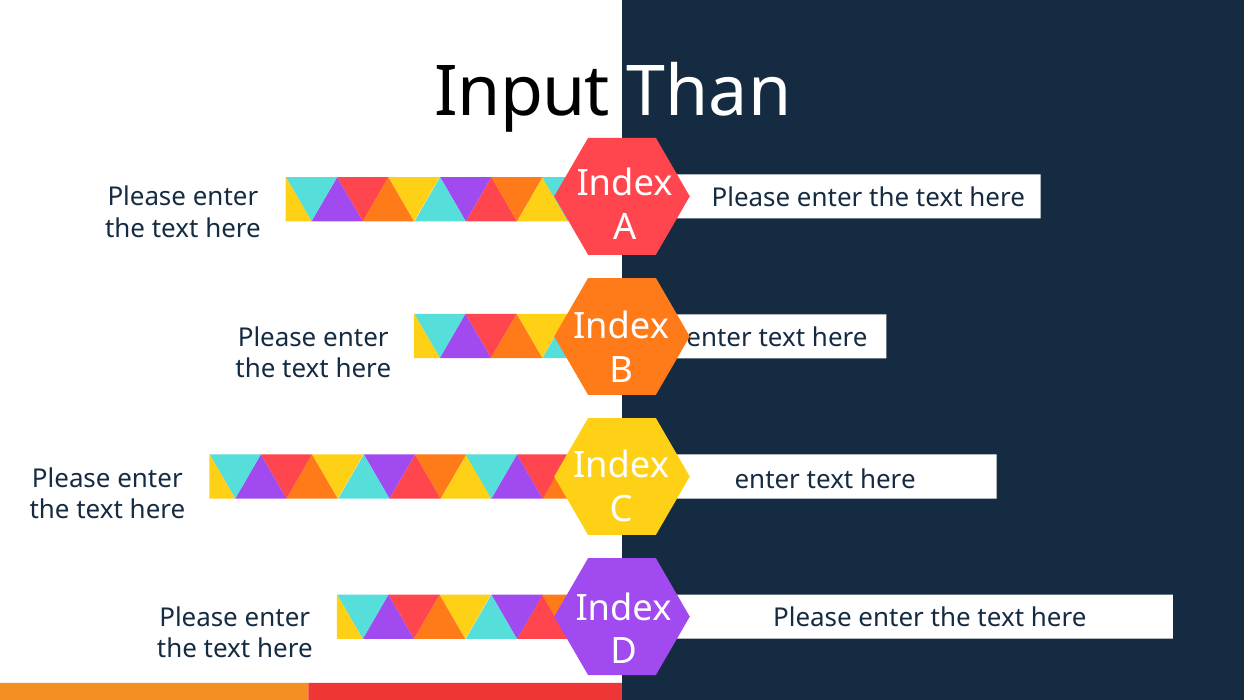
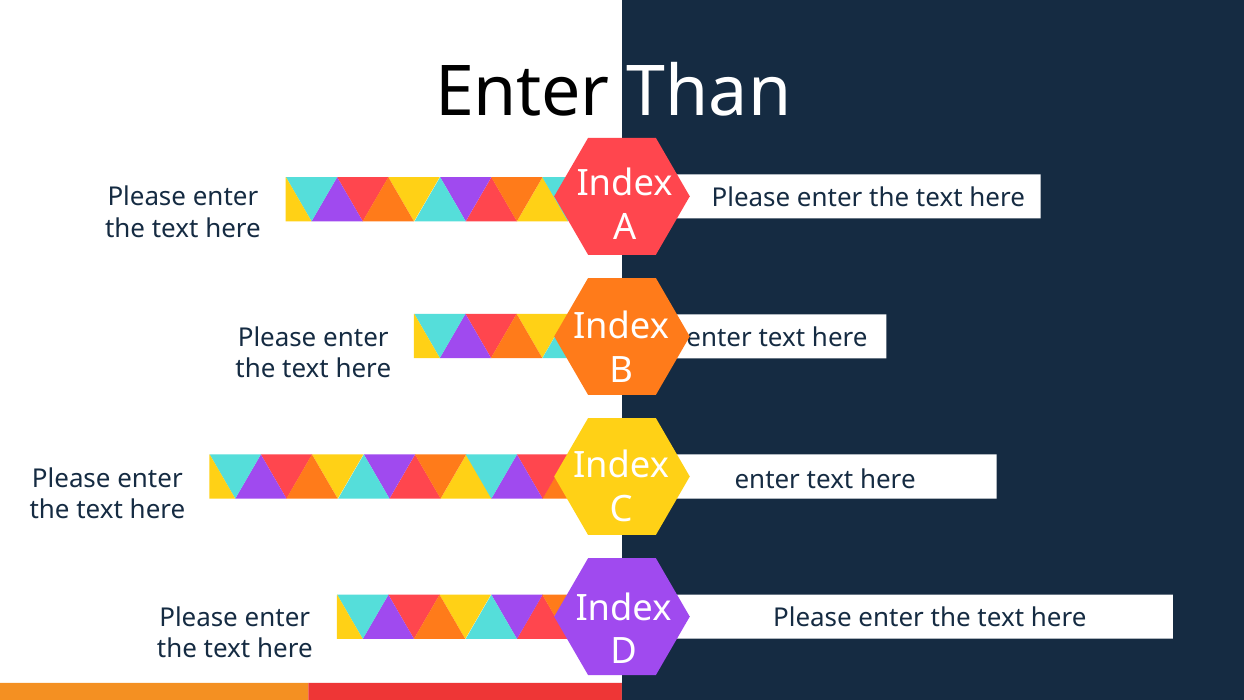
Input at (522, 92): Input -> Enter
